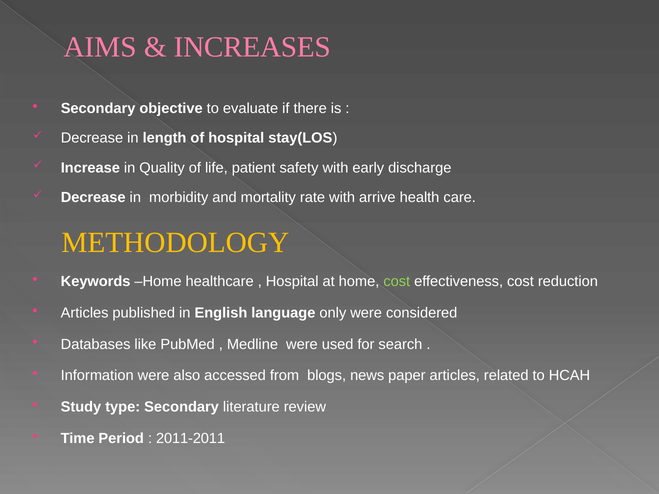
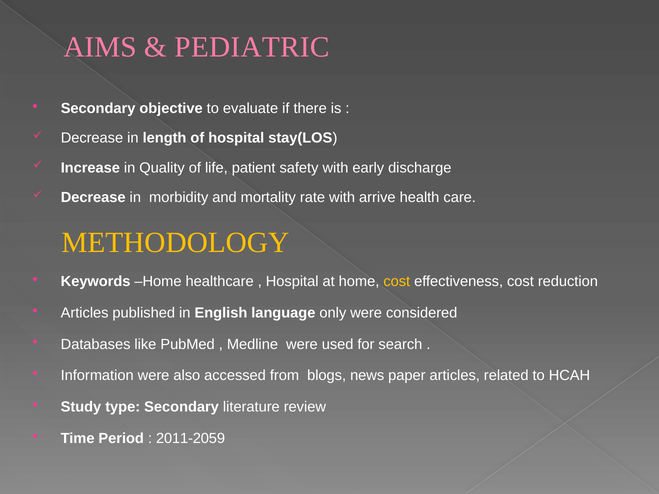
INCREASES: INCREASES -> PEDIATRIC
cost at (397, 282) colour: light green -> yellow
2011-2011: 2011-2011 -> 2011-2059
